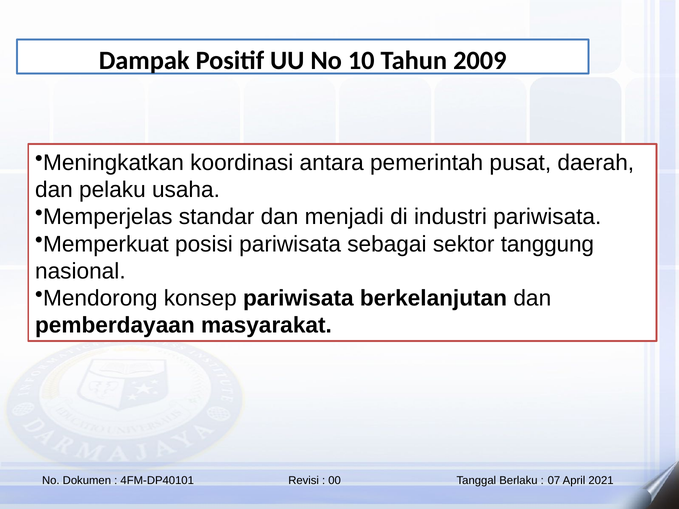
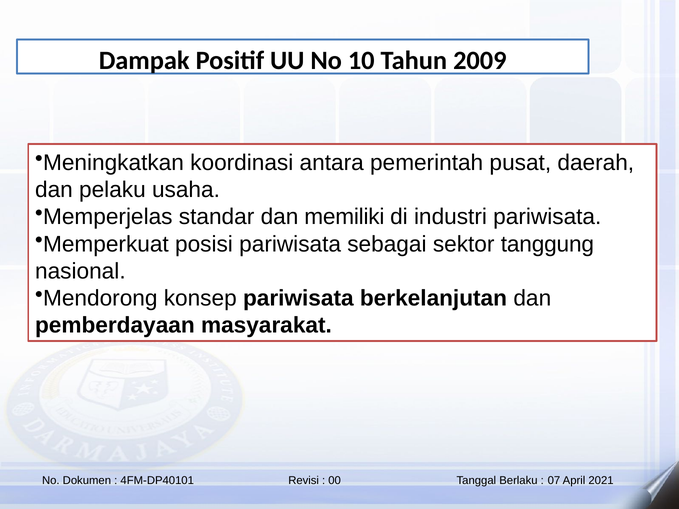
menjadi: menjadi -> memiliki
